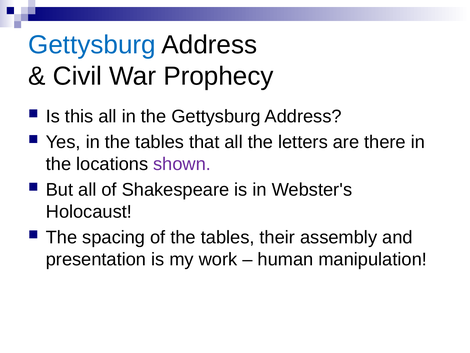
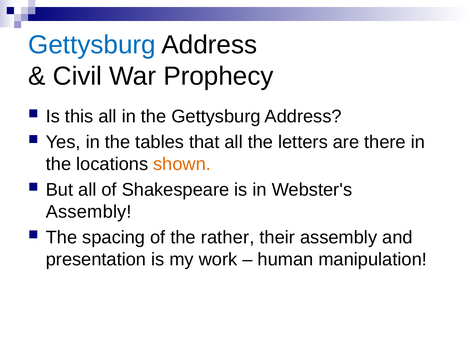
shown colour: purple -> orange
Holocaust at (89, 212): Holocaust -> Assembly
of the tables: tables -> rather
